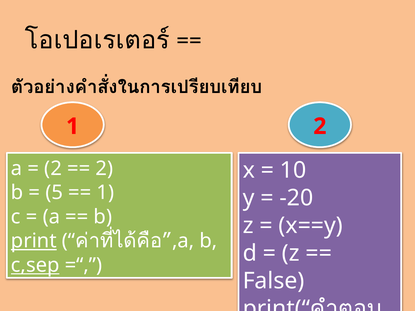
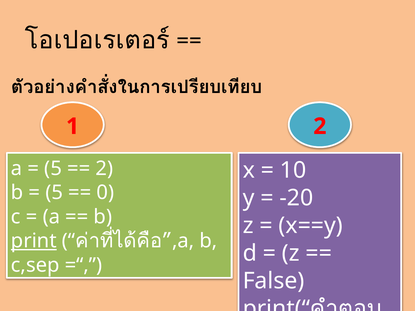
2 at (53, 169): 2 -> 5
1 at (105, 193): 1 -> 0
c,sep underline: present -> none
